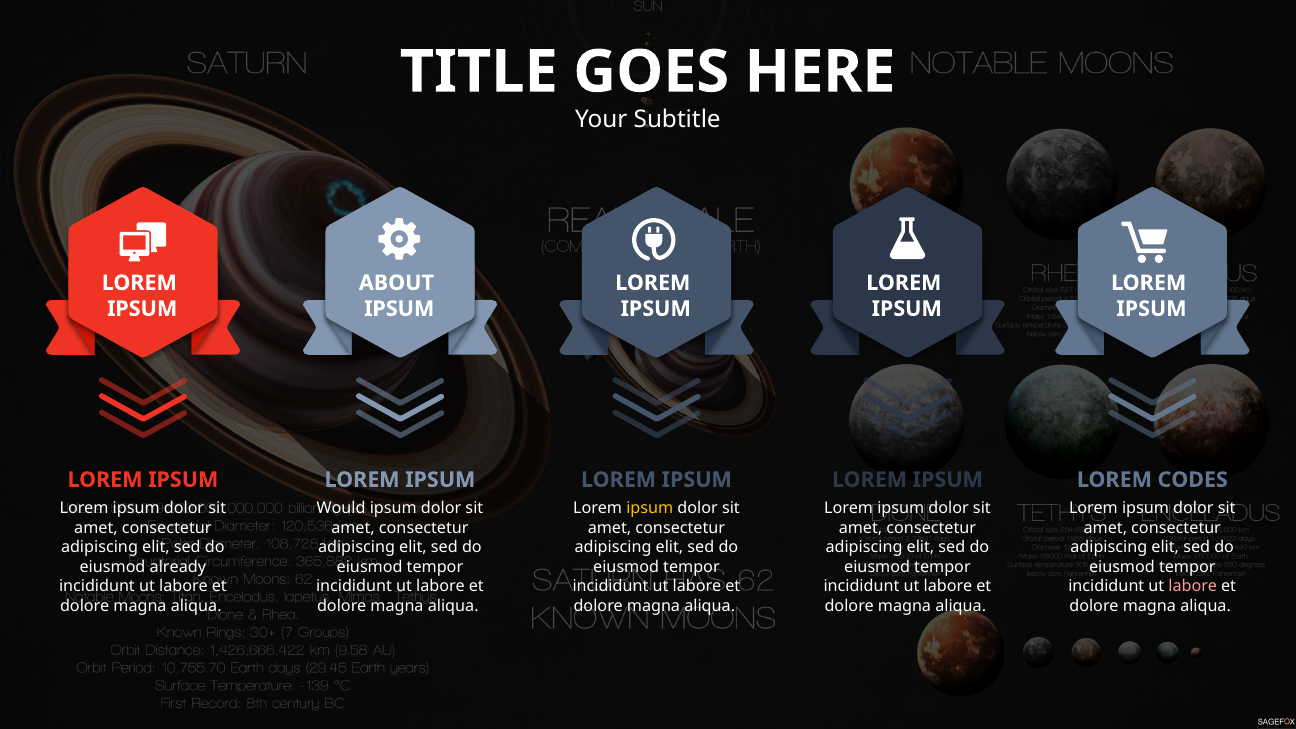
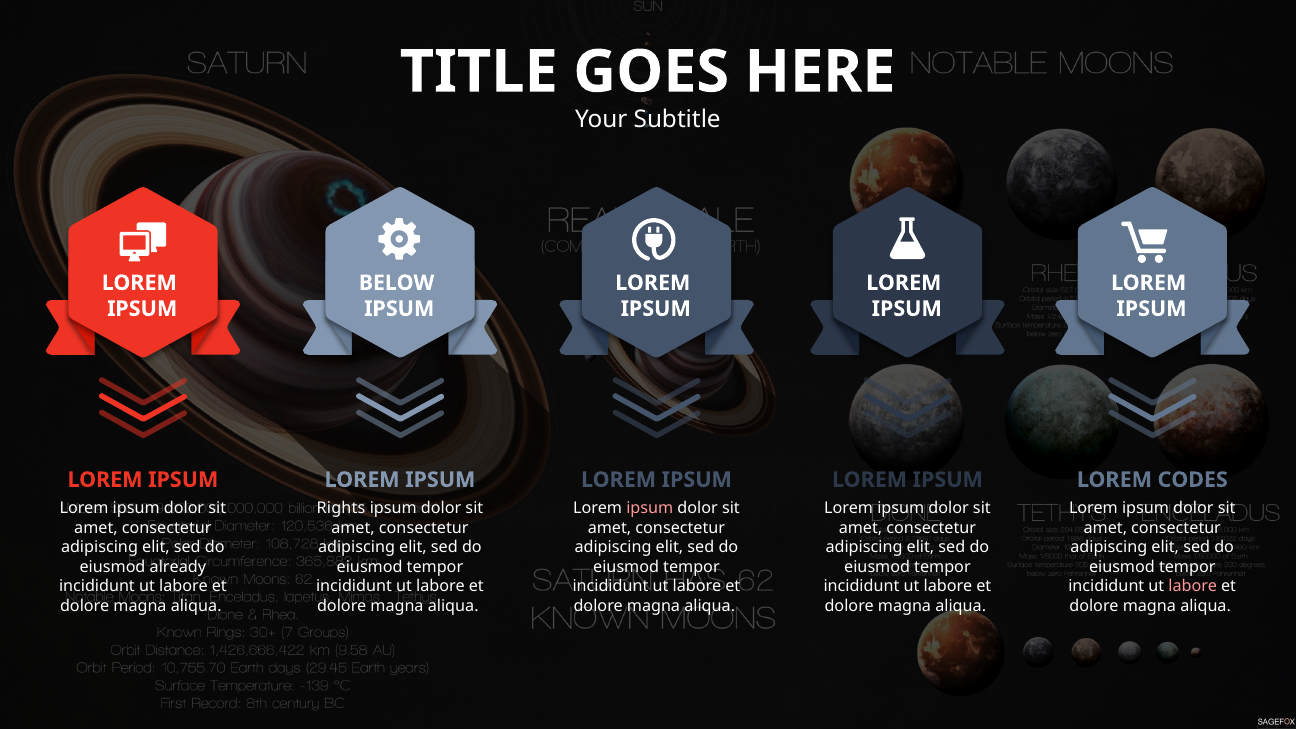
ABOUT: ABOUT -> BELOW
Would: Would -> Rights
ipsum at (650, 509) colour: yellow -> pink
